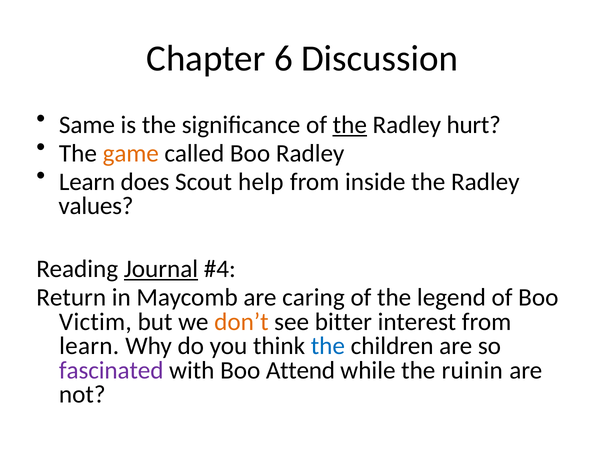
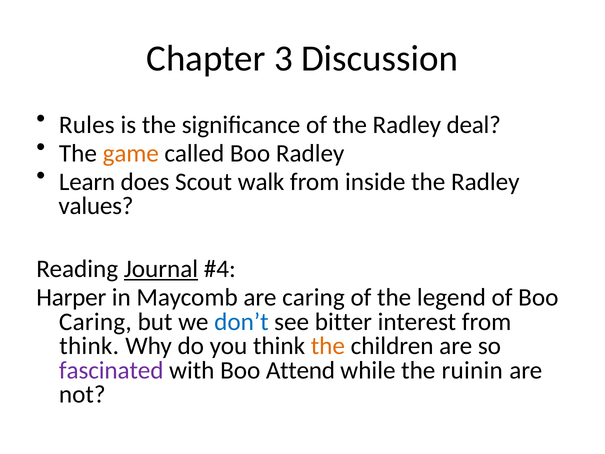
6: 6 -> 3
Same: Same -> Rules
the at (350, 125) underline: present -> none
hurt: hurt -> deal
help: help -> walk
Return: Return -> Harper
Victim at (95, 322): Victim -> Caring
don’t colour: orange -> blue
learn at (89, 346): learn -> think
the at (328, 346) colour: blue -> orange
